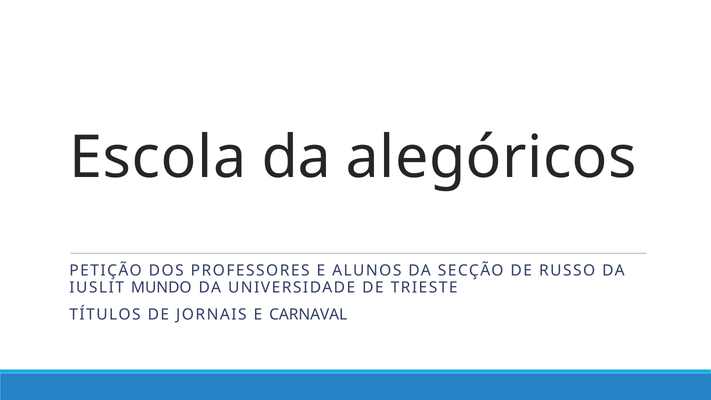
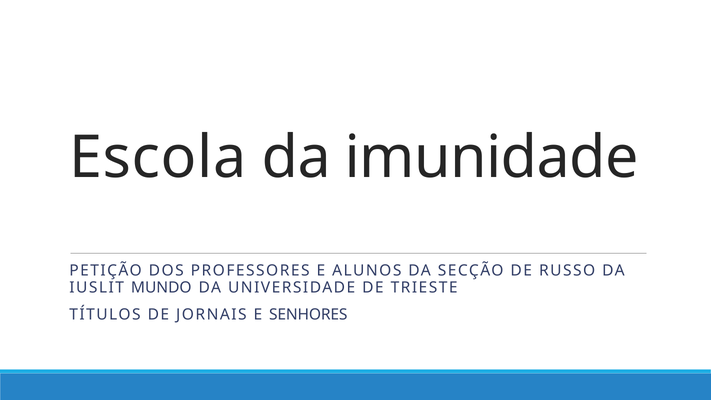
alegóricos: alegóricos -> imunidade
CARNAVAL: CARNAVAL -> SENHORES
